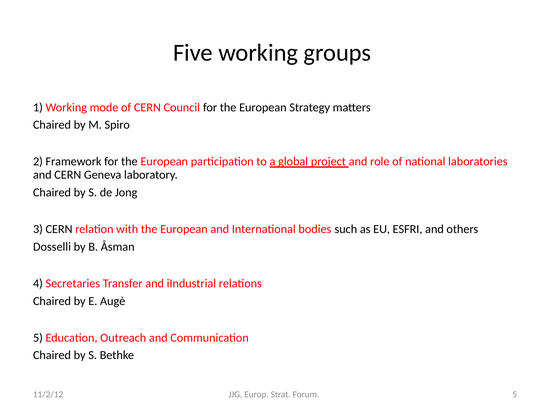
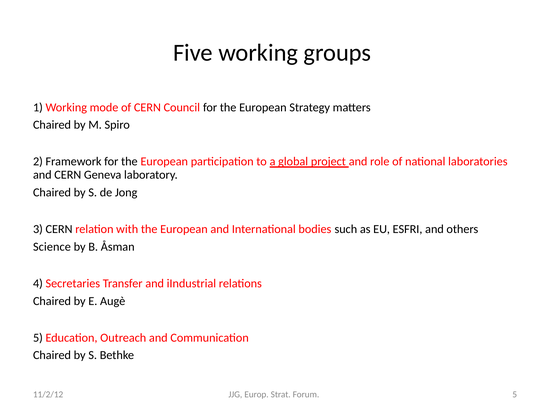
Dosselli: Dosselli -> Science
